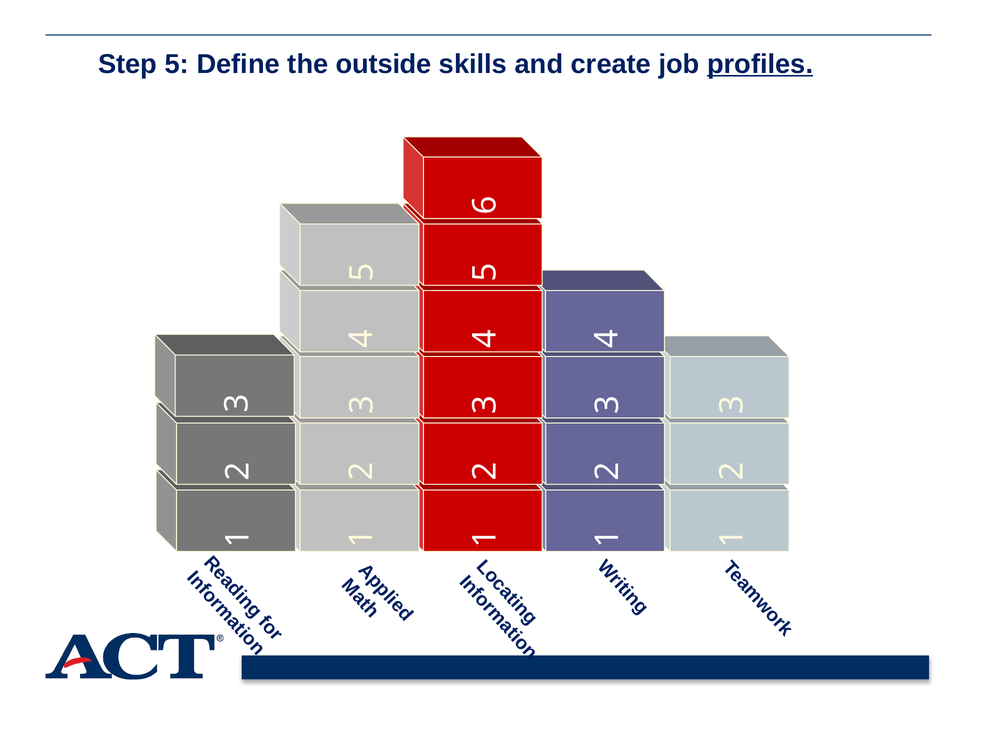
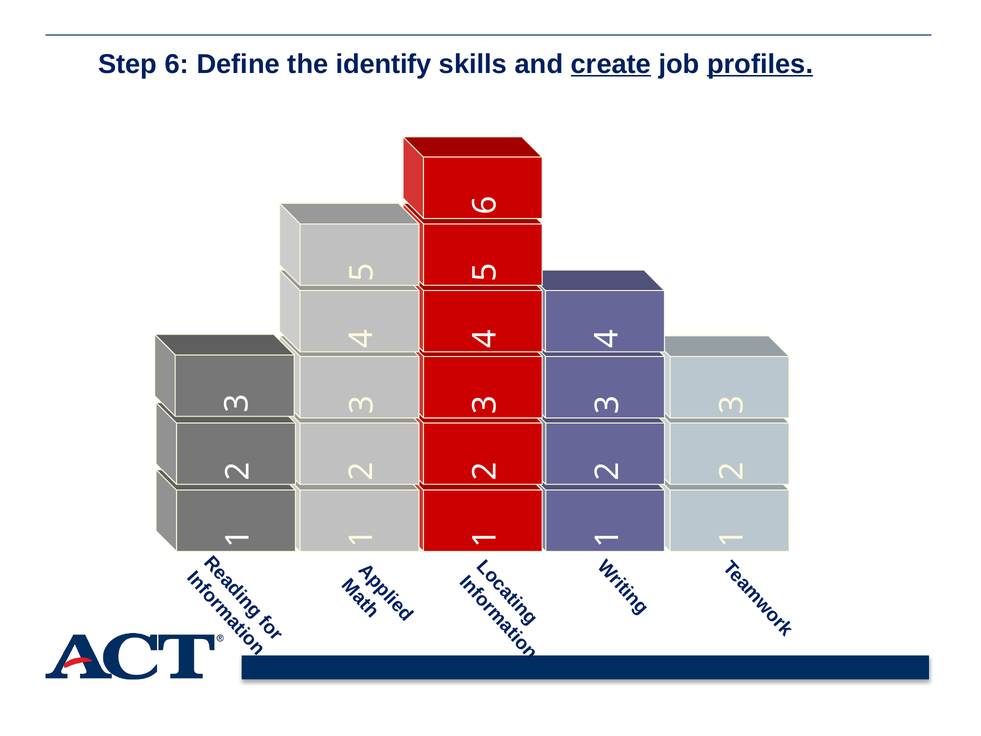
Step 5: 5 -> 6
outside: outside -> identify
create underline: none -> present
